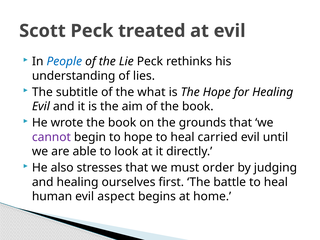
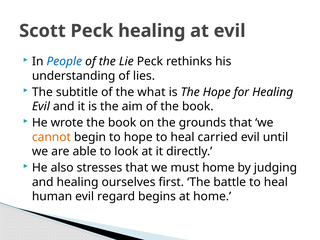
Peck treated: treated -> healing
cannot colour: purple -> orange
must order: order -> home
aspect: aspect -> regard
